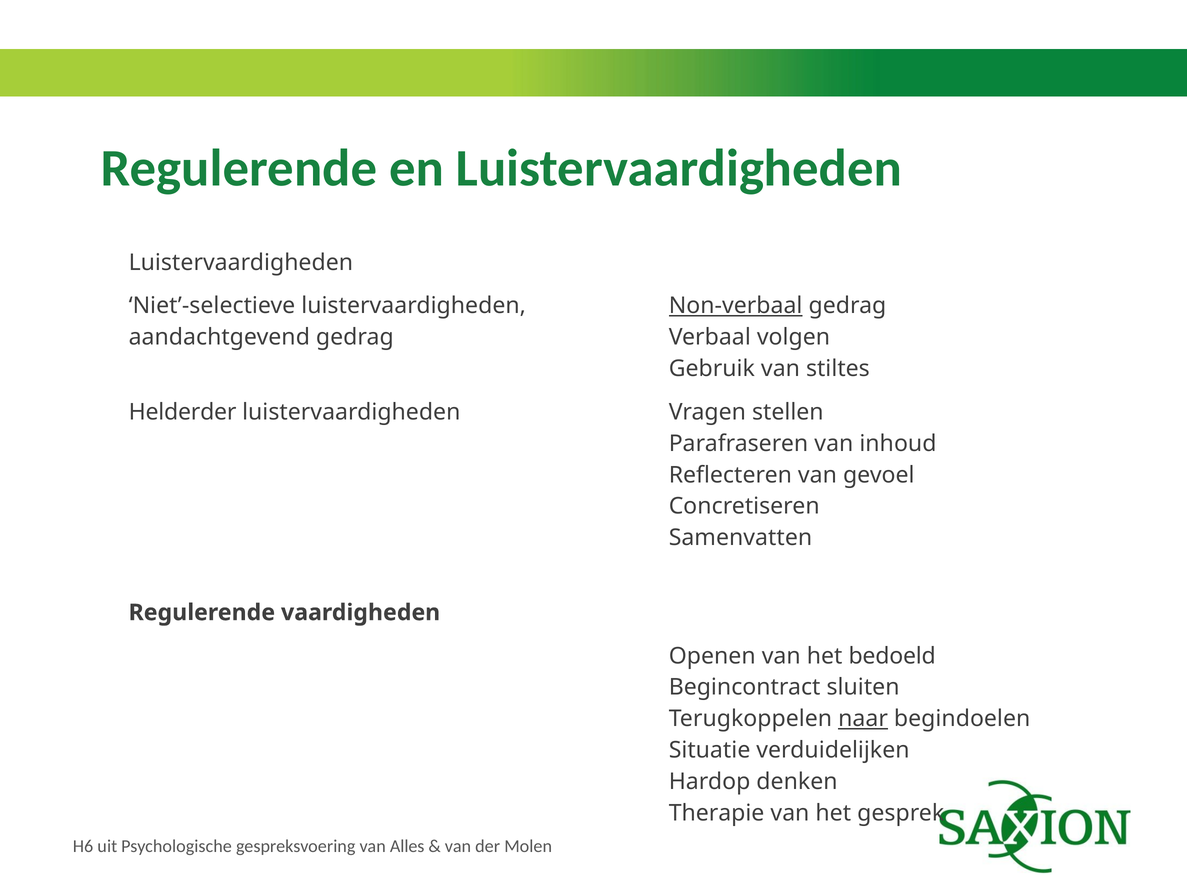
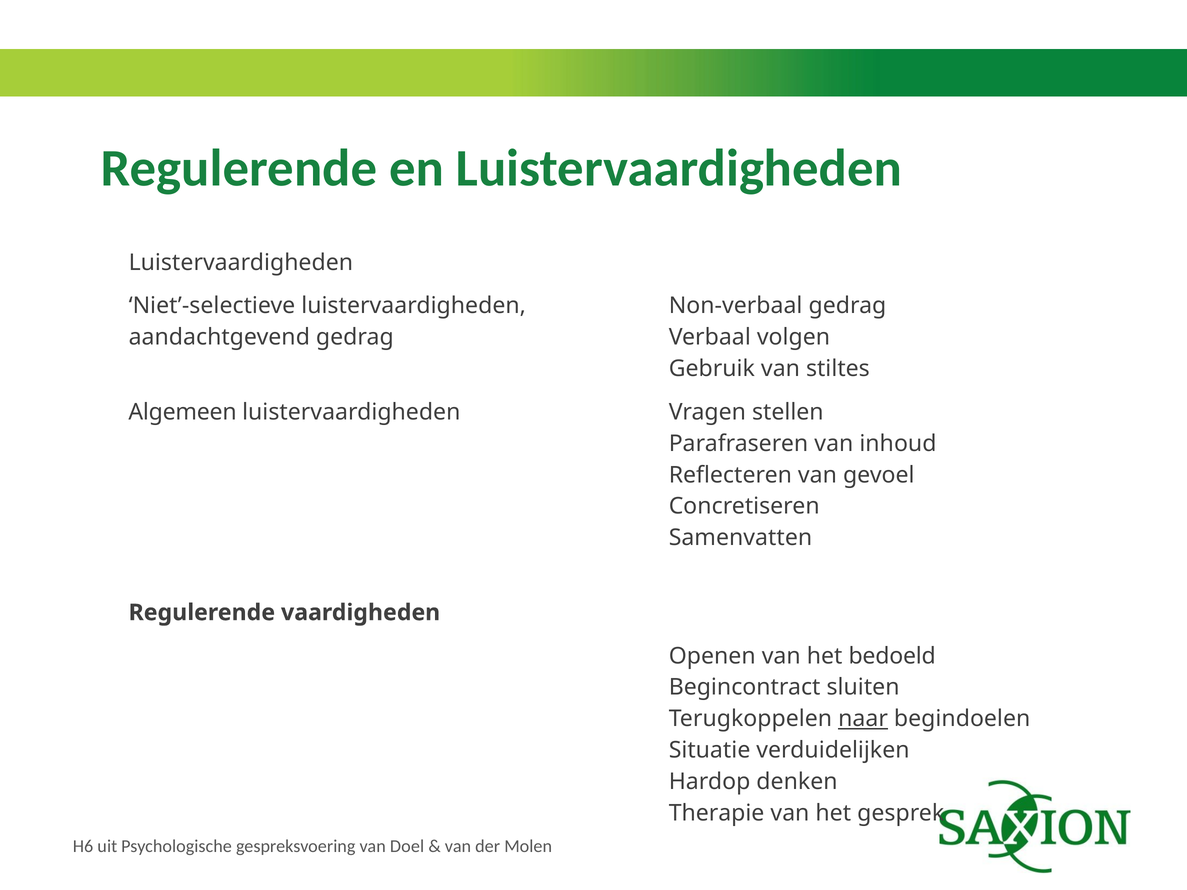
Non-verbaal underline: present -> none
Helderder: Helderder -> Algemeen
Alles: Alles -> Doel
